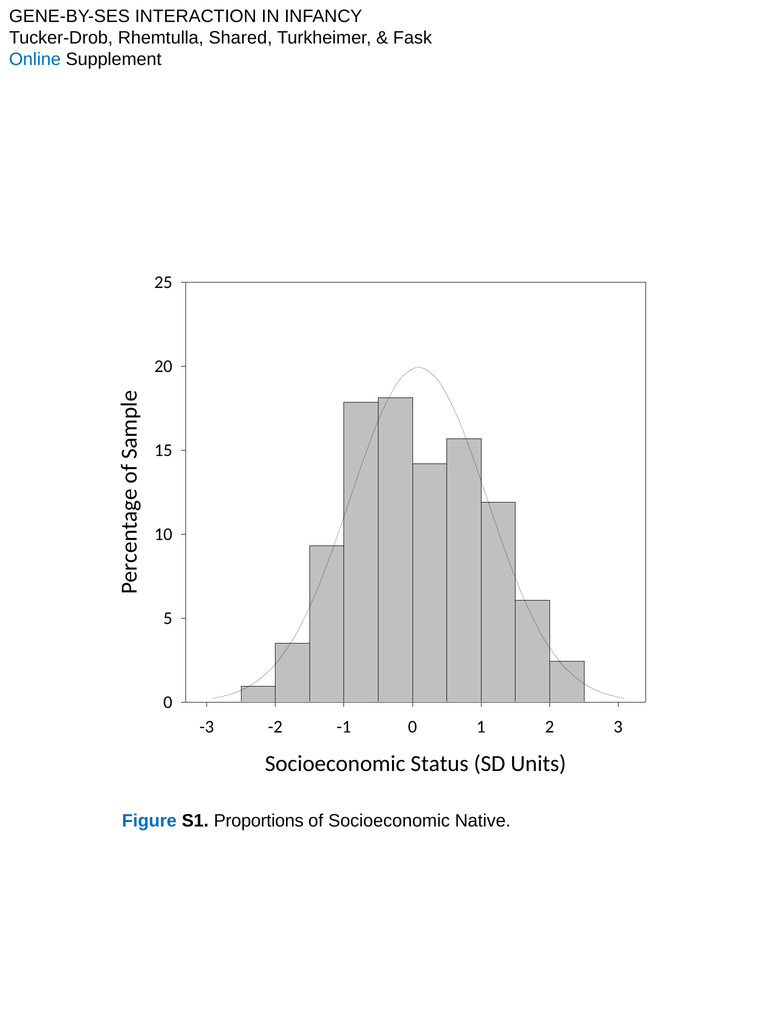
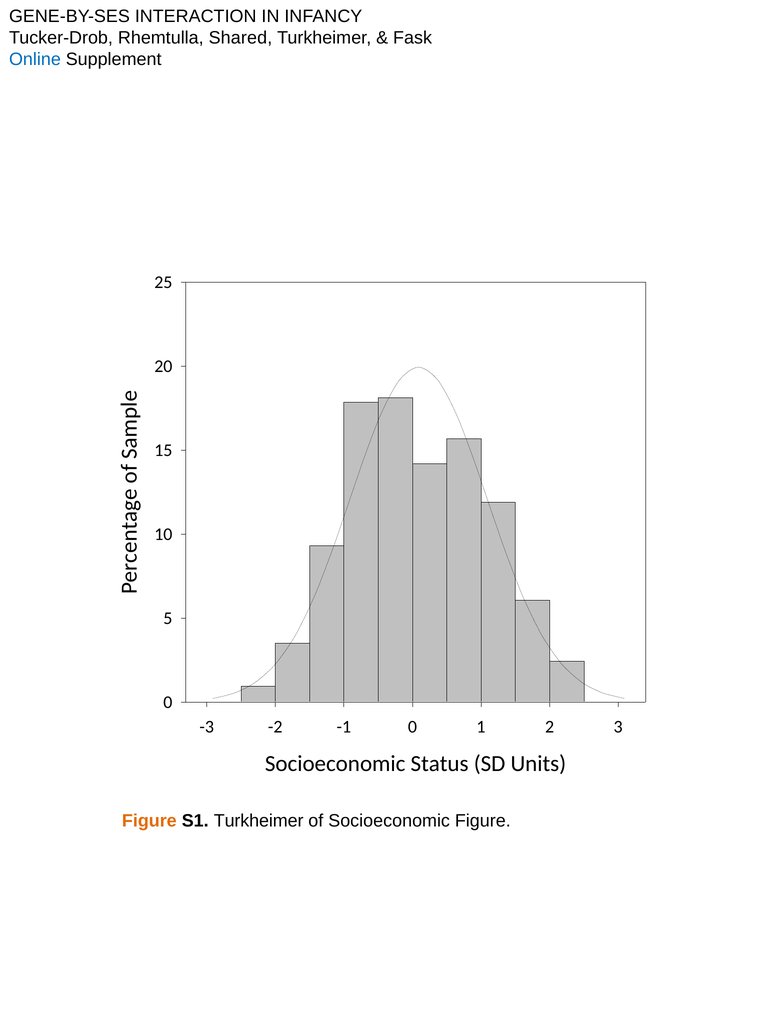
Figure at (149, 821) colour: blue -> orange
S1 Proportions: Proportions -> Turkheimer
Socioeconomic Native: Native -> Figure
